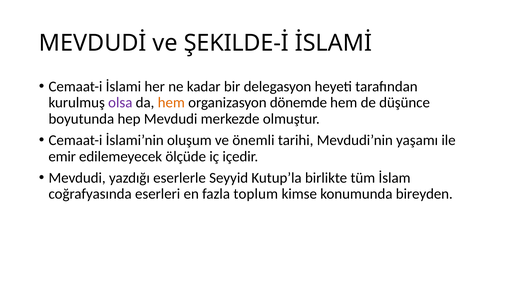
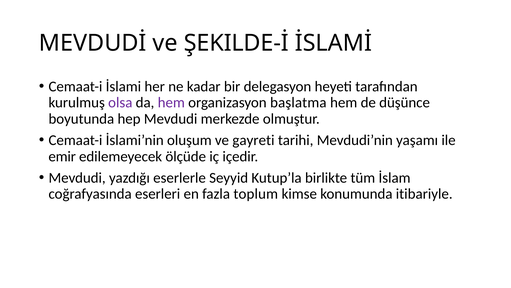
hem at (171, 102) colour: orange -> purple
dönemde: dönemde -> başlatma
önemli: önemli -> gayreti
bireyden: bireyden -> itibariyle
